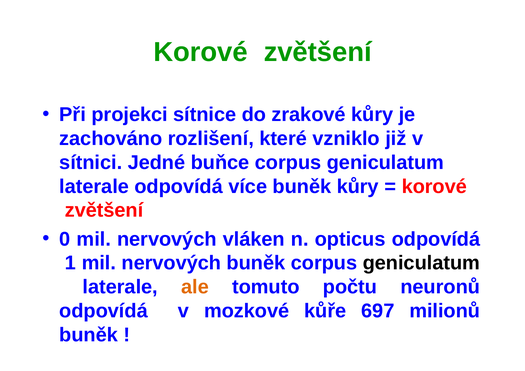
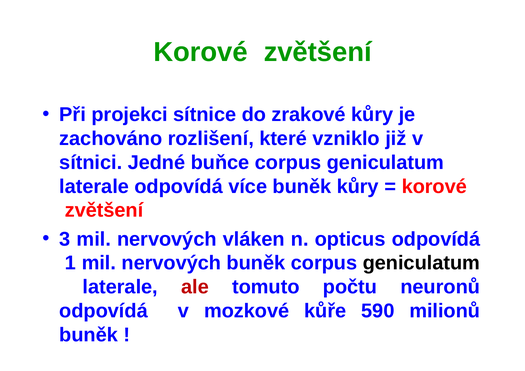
0: 0 -> 3
ale colour: orange -> red
697: 697 -> 590
